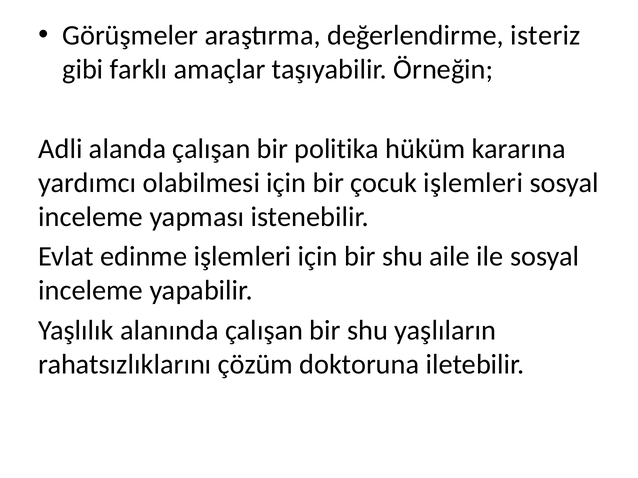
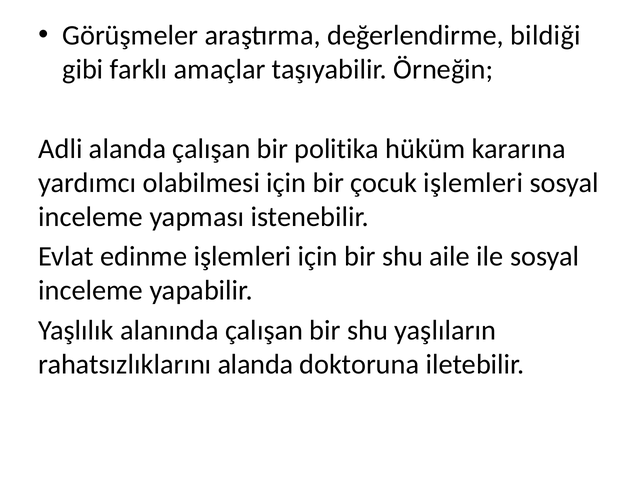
isteriz: isteriz -> bildiği
rahatsızlıklarını çözüm: çözüm -> alanda
